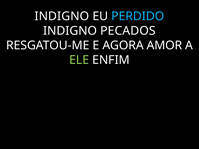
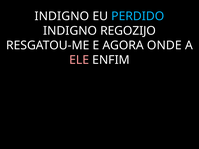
PECADOS: PECADOS -> REGOZIJO
AMOR: AMOR -> ONDE
ELE colour: light green -> pink
